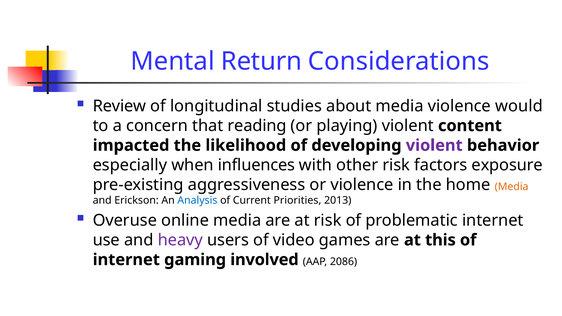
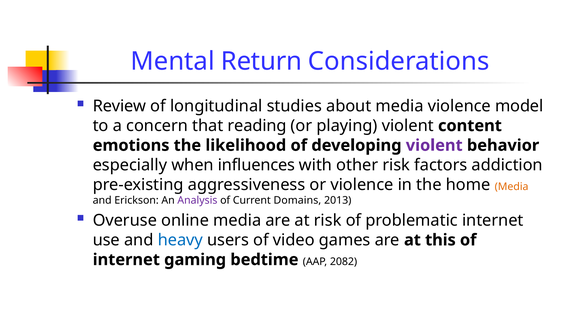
would: would -> model
impacted: impacted -> emotions
exposure: exposure -> addiction
Analysis colour: blue -> purple
Priorities: Priorities -> Domains
heavy colour: purple -> blue
involved: involved -> bedtime
2086: 2086 -> 2082
